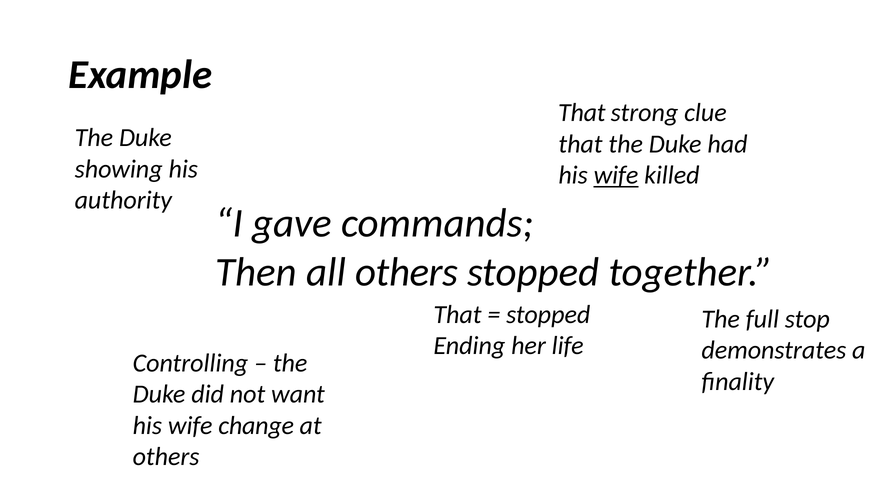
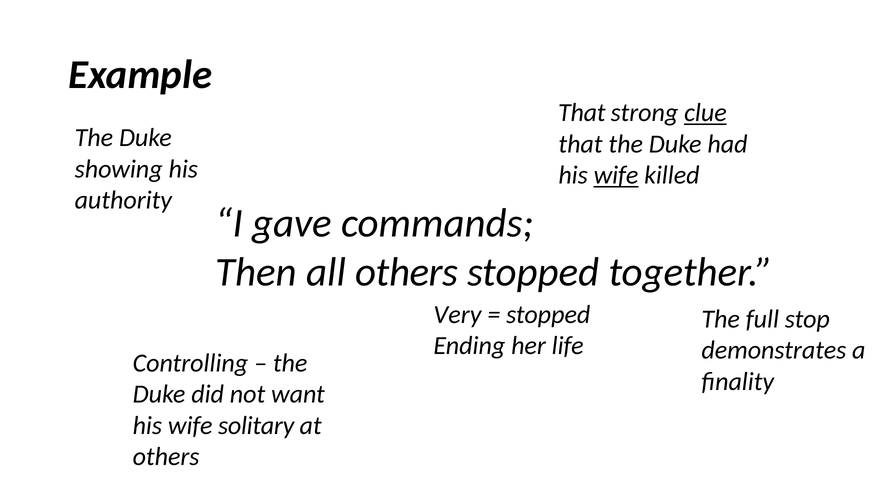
clue underline: none -> present
That at (457, 315): That -> Very
change: change -> solitary
